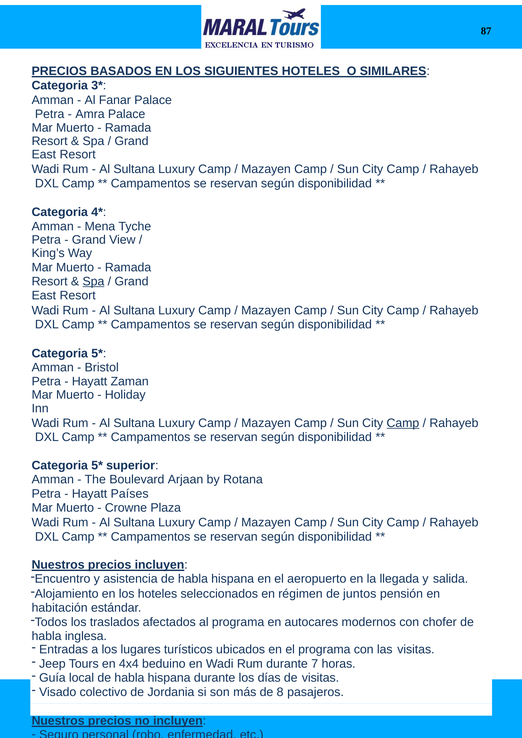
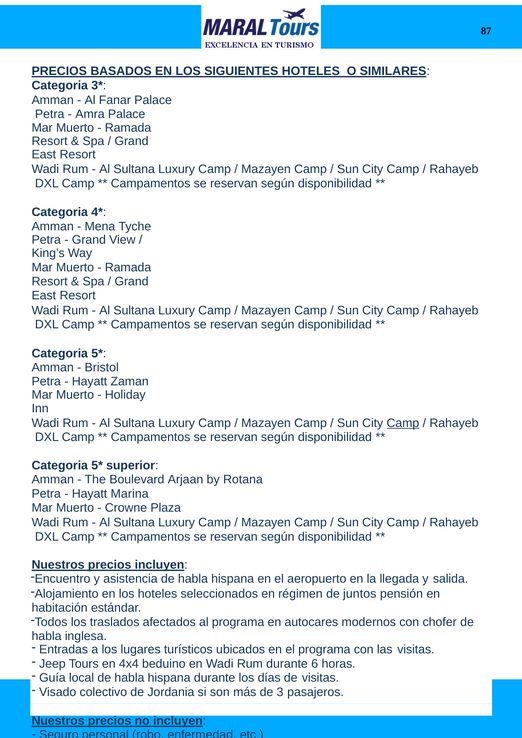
Spa at (93, 282) underline: present -> none
Países: Países -> Marina
7: 7 -> 6
8: 8 -> 3
